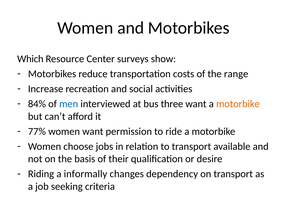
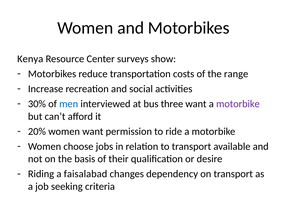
Which: Which -> Kenya
84%: 84% -> 30%
motorbike at (238, 104) colour: orange -> purple
77%: 77% -> 20%
informally: informally -> faisalabad
